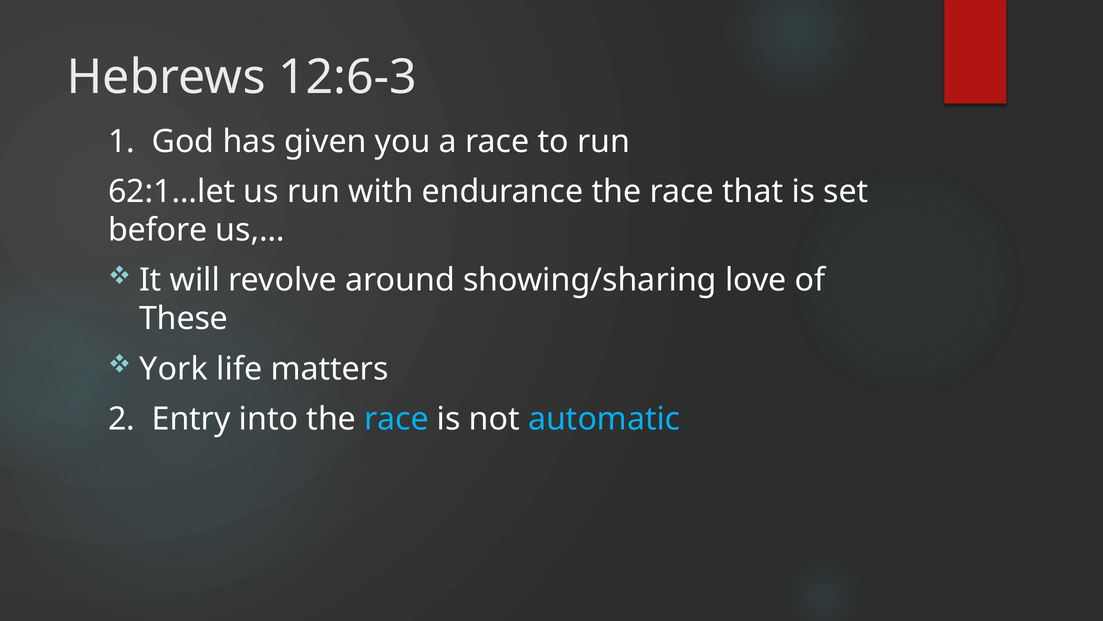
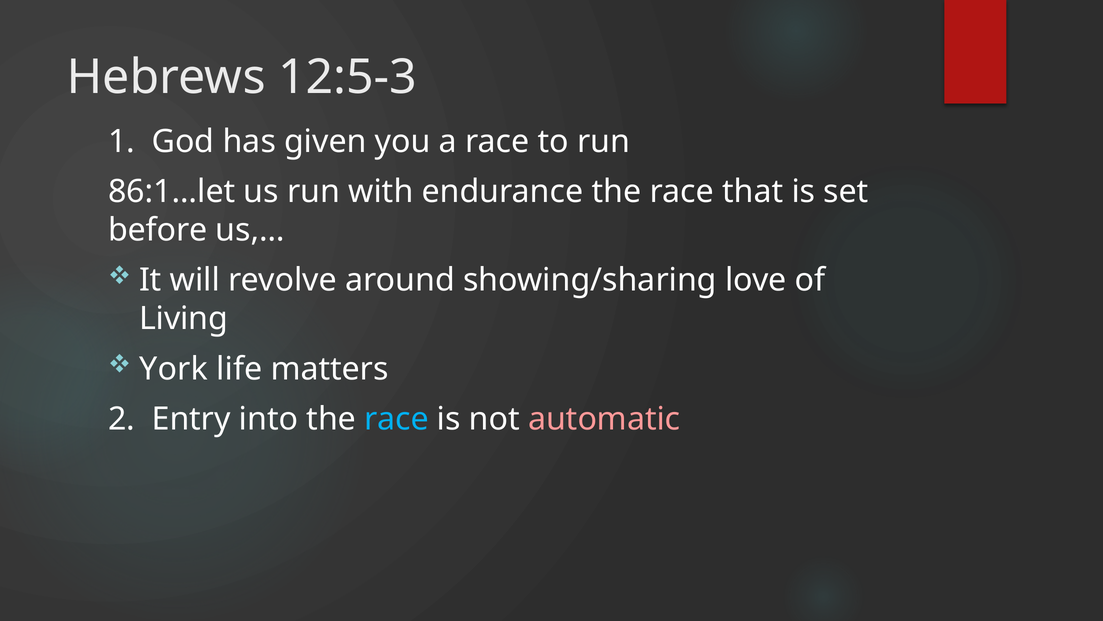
12:6-3: 12:6-3 -> 12:5-3
62:1…let: 62:1…let -> 86:1…let
These: These -> Living
automatic colour: light blue -> pink
